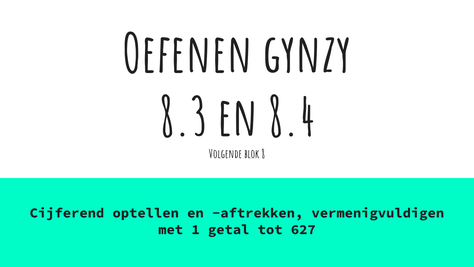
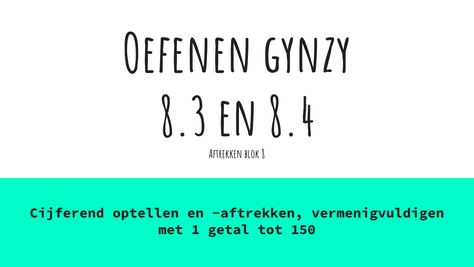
Volgende at (225, 154): Volgende -> Aftrekken
627: 627 -> 150
